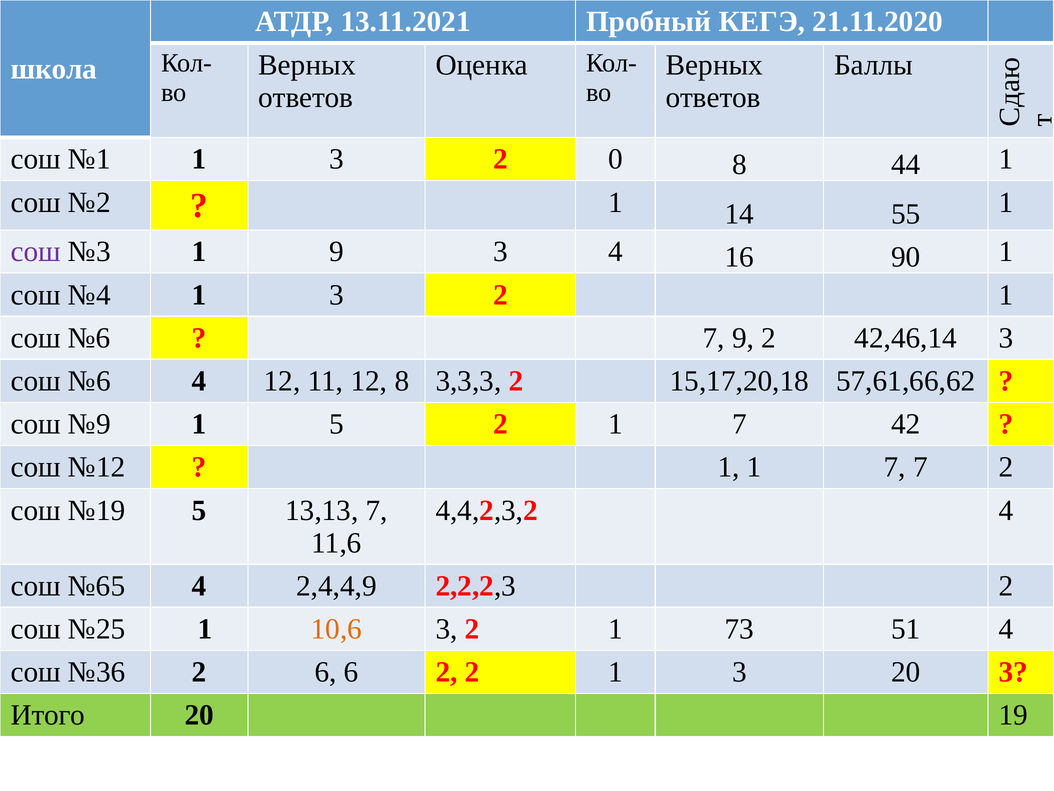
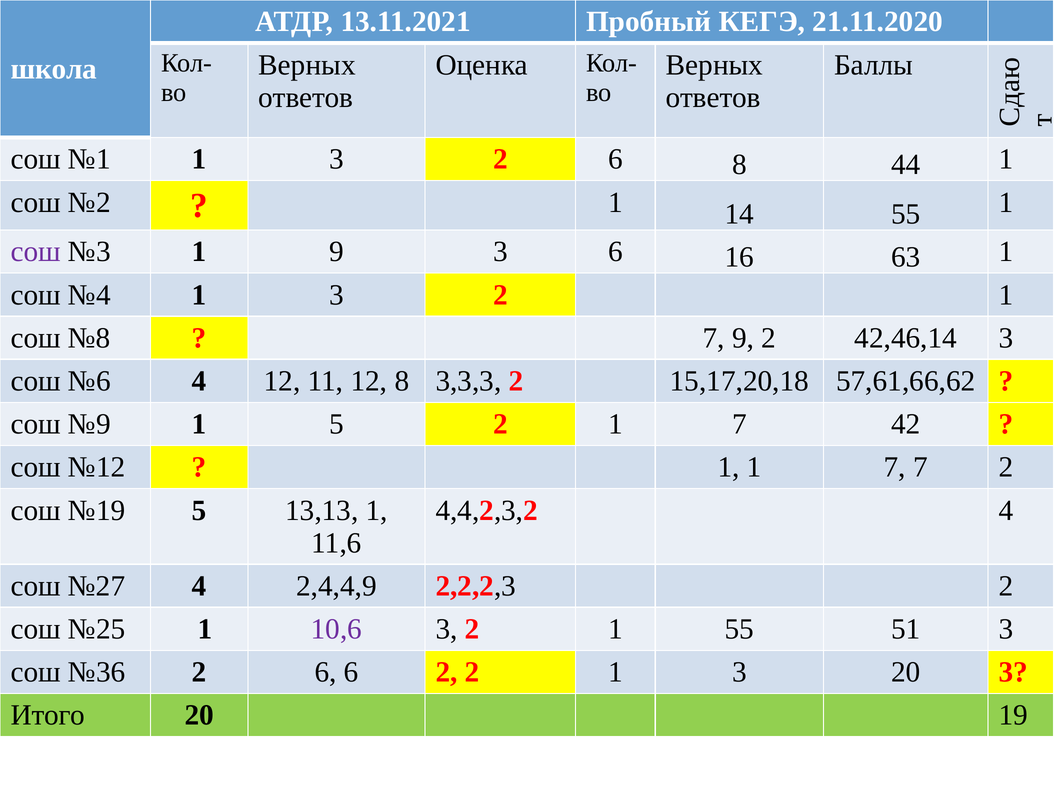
3 2 0: 0 -> 6
3 4: 4 -> 6
90: 90 -> 63
№6 at (89, 338): №6 -> №8
13,13 7: 7 -> 1
№65: №65 -> №27
10,6 colour: orange -> purple
1 73: 73 -> 55
51 4: 4 -> 3
